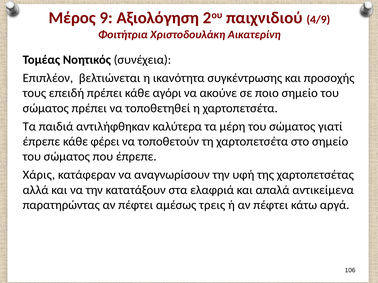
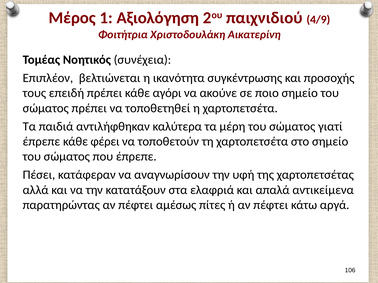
9: 9 -> 1
Χάρις: Χάρις -> Πέσει
τρεις: τρεις -> πίτες
